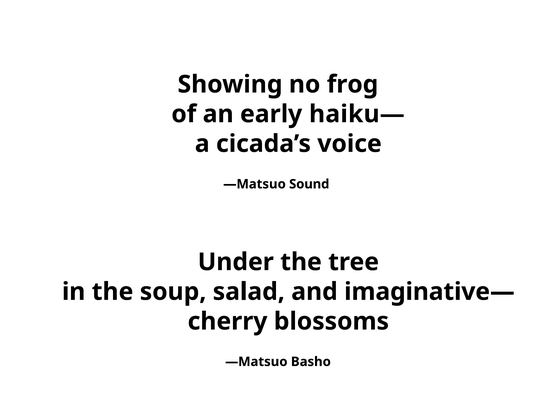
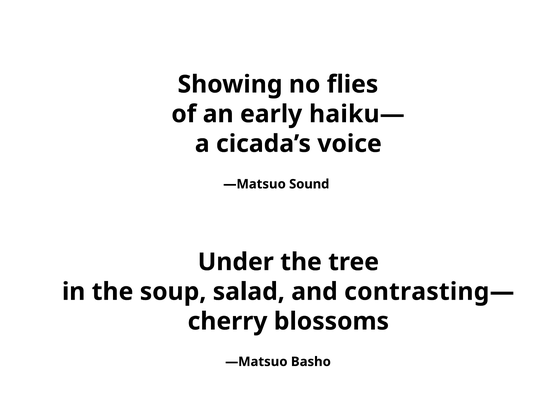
frog: frog -> flies
imaginative—: imaginative— -> contrasting—
